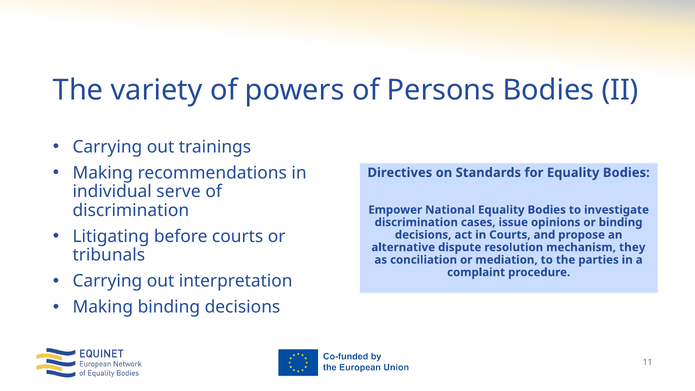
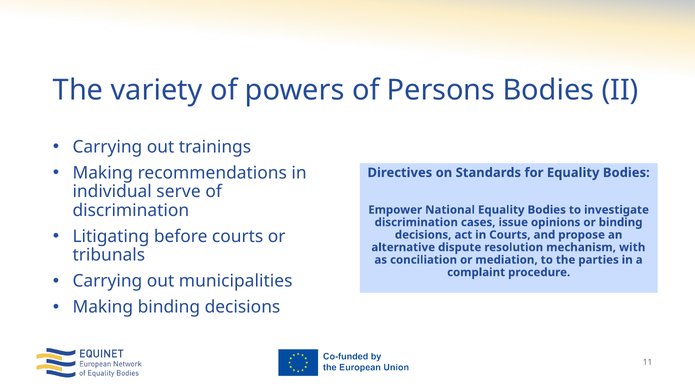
they: they -> with
interpretation: interpretation -> municipalities
